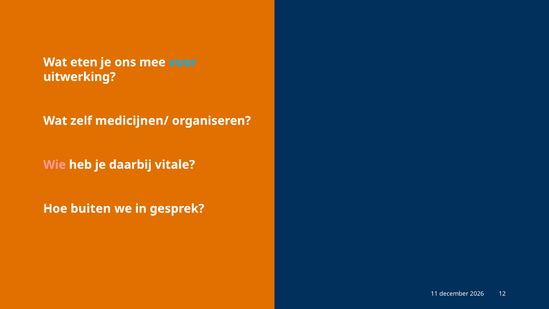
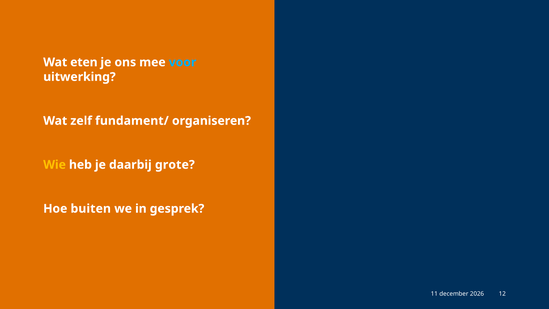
medicijnen/: medicijnen/ -> fundament/
Wie colour: pink -> yellow
vitale: vitale -> grote
